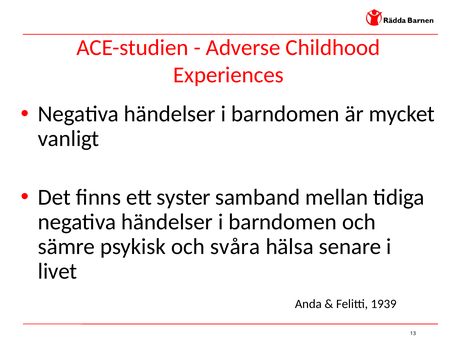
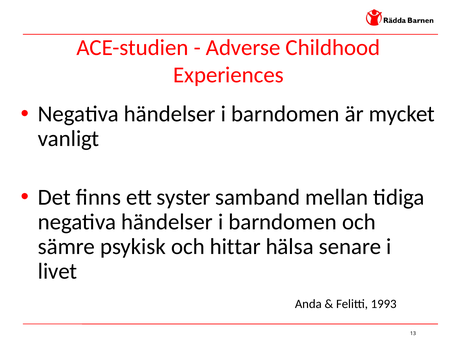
svåra: svåra -> hittar
1939: 1939 -> 1993
